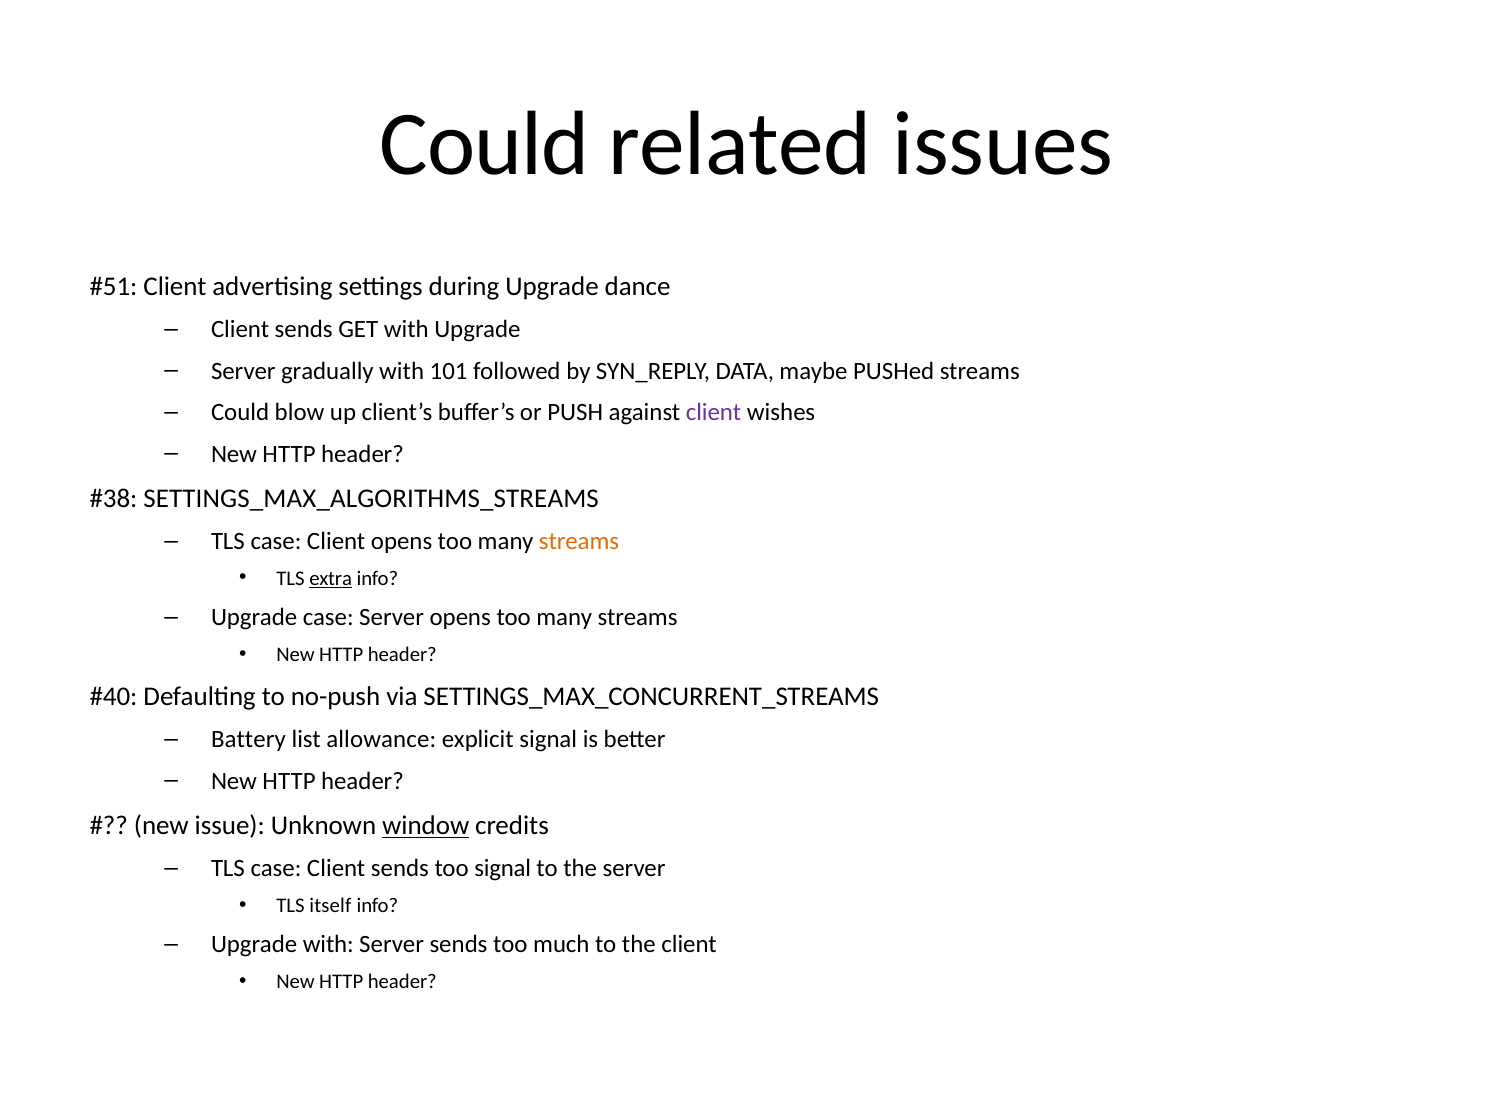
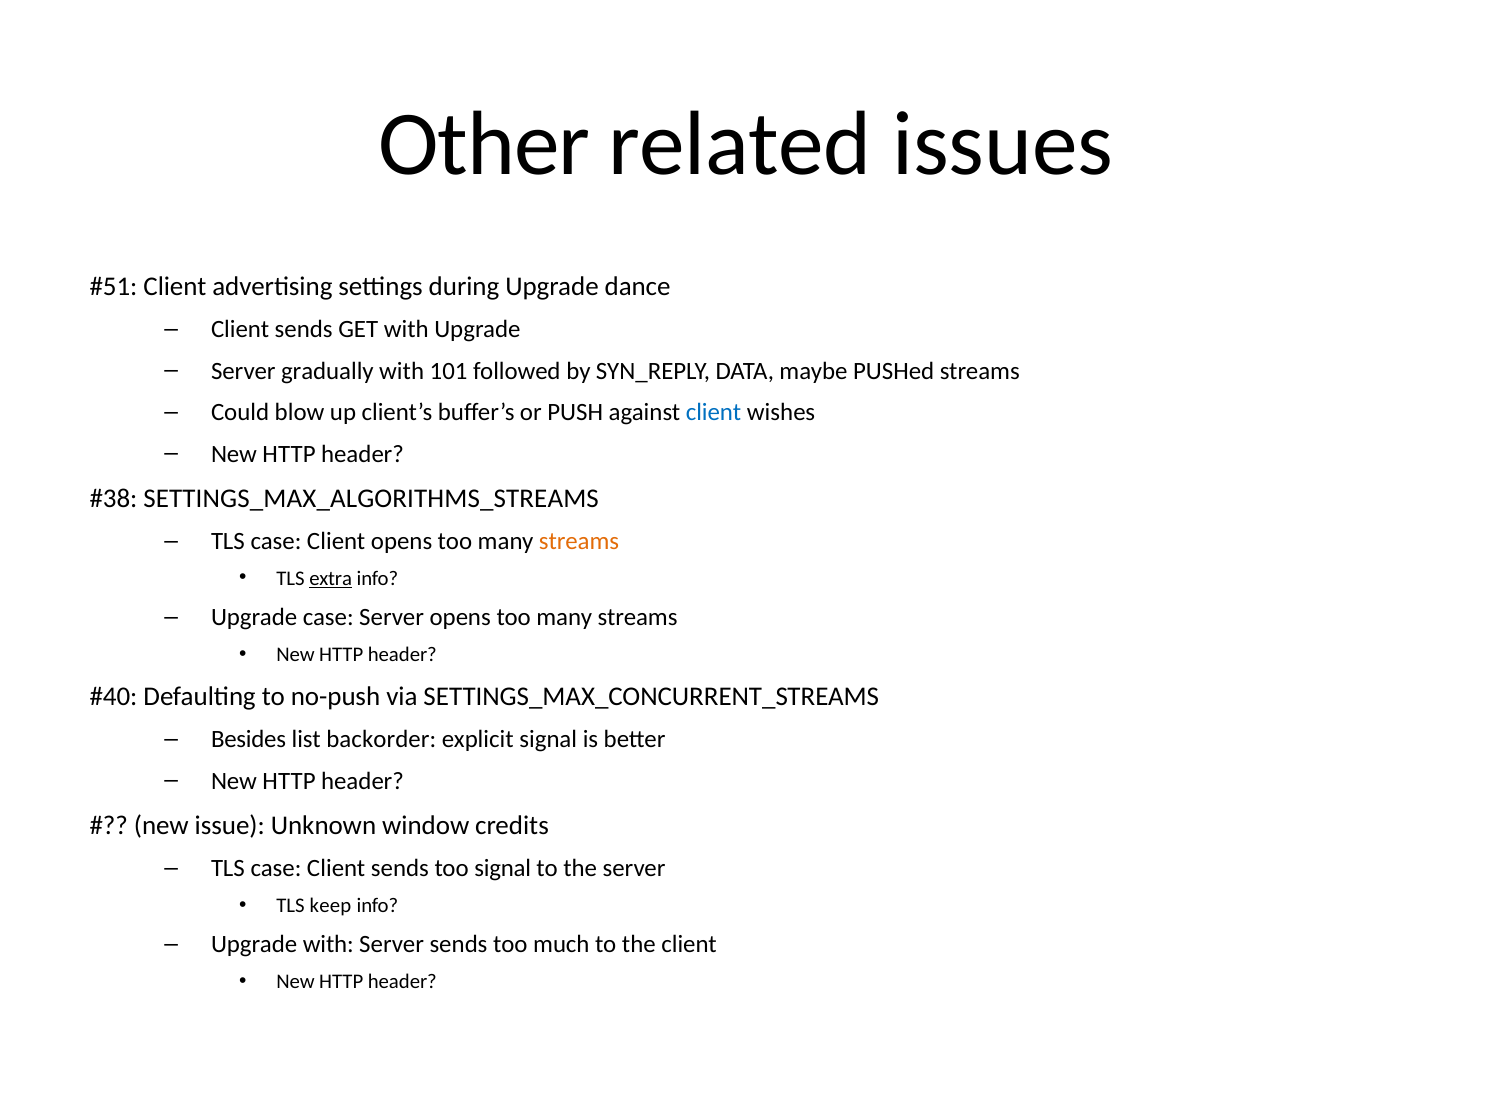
Could at (484, 145): Could -> Other
client at (714, 413) colour: purple -> blue
Battery: Battery -> Besides
allowance: allowance -> backorder
window underline: present -> none
itself: itself -> keep
